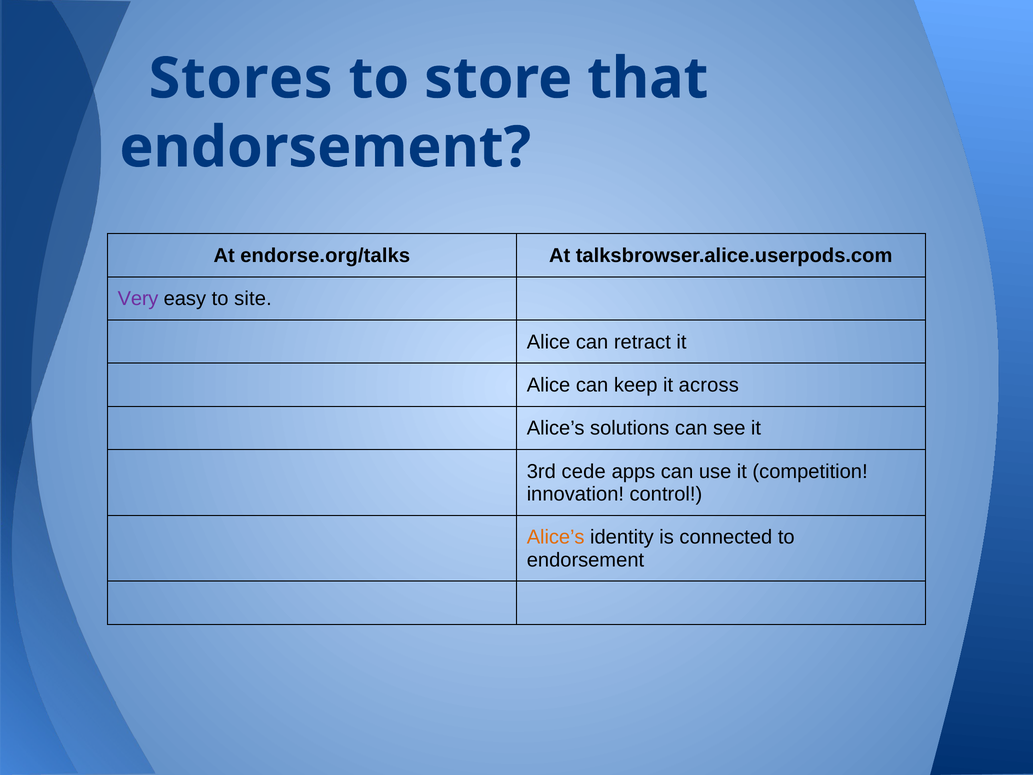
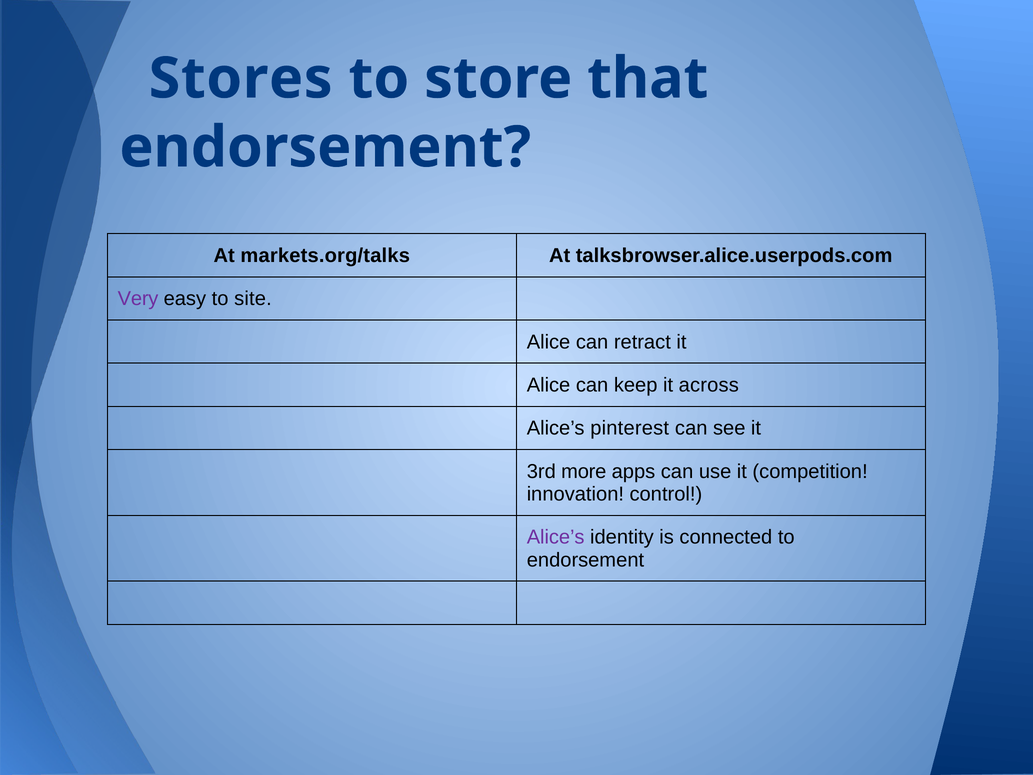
endorse.org/talks: endorse.org/talks -> markets.org/talks
solutions: solutions -> pinterest
cede: cede -> more
Alice’s at (556, 537) colour: orange -> purple
